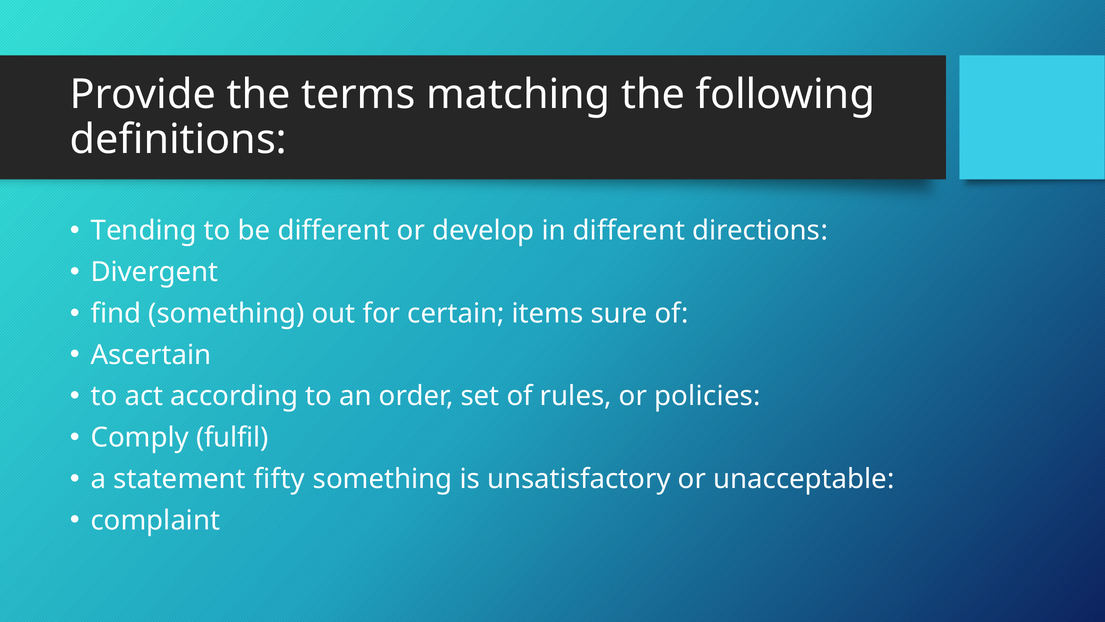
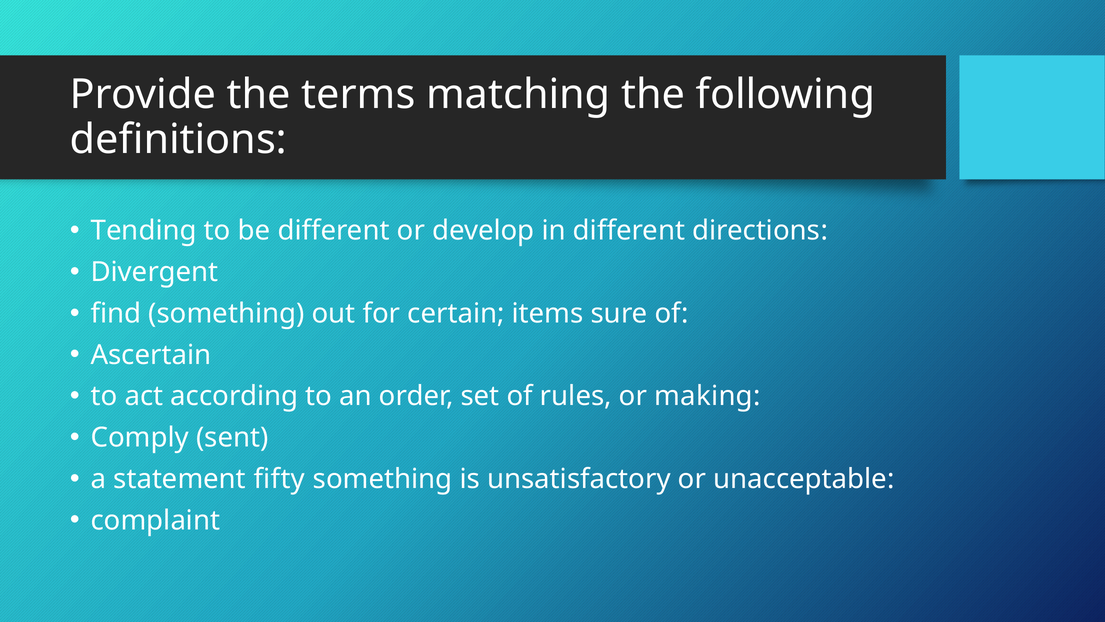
policies: policies -> making
fulfil: fulfil -> sent
